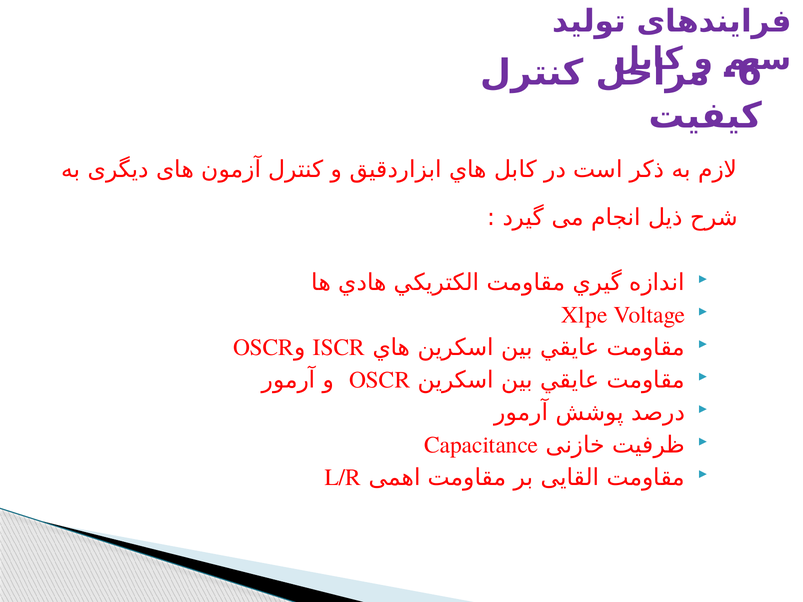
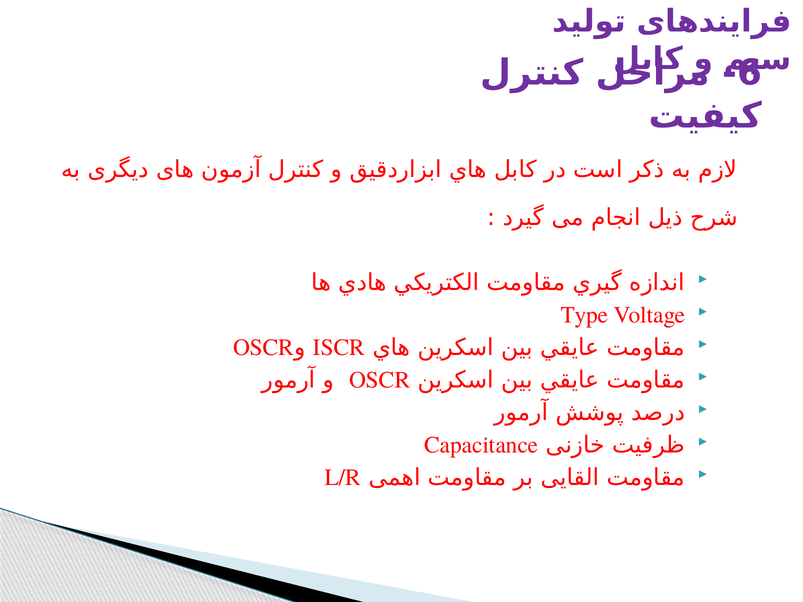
Xlpe: Xlpe -> Type
